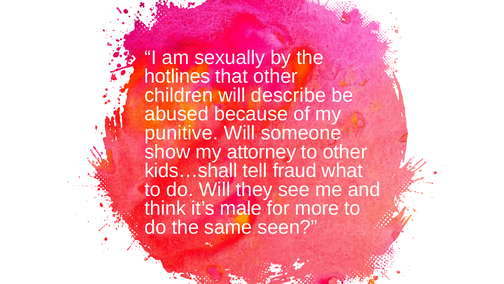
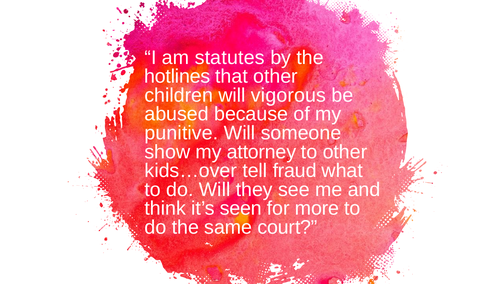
sexually: sexually -> statutes
describe: describe -> vigorous
kids…shall: kids…shall -> kids…over
male: male -> seen
seen: seen -> court
